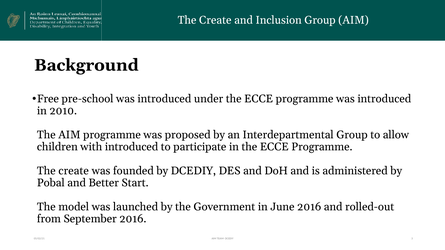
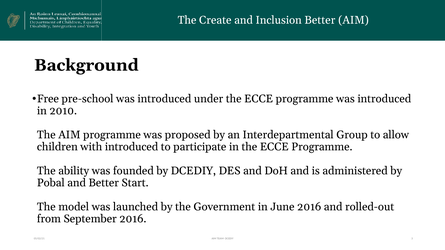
Inclusion Group: Group -> Better
create at (74, 171): create -> ability
